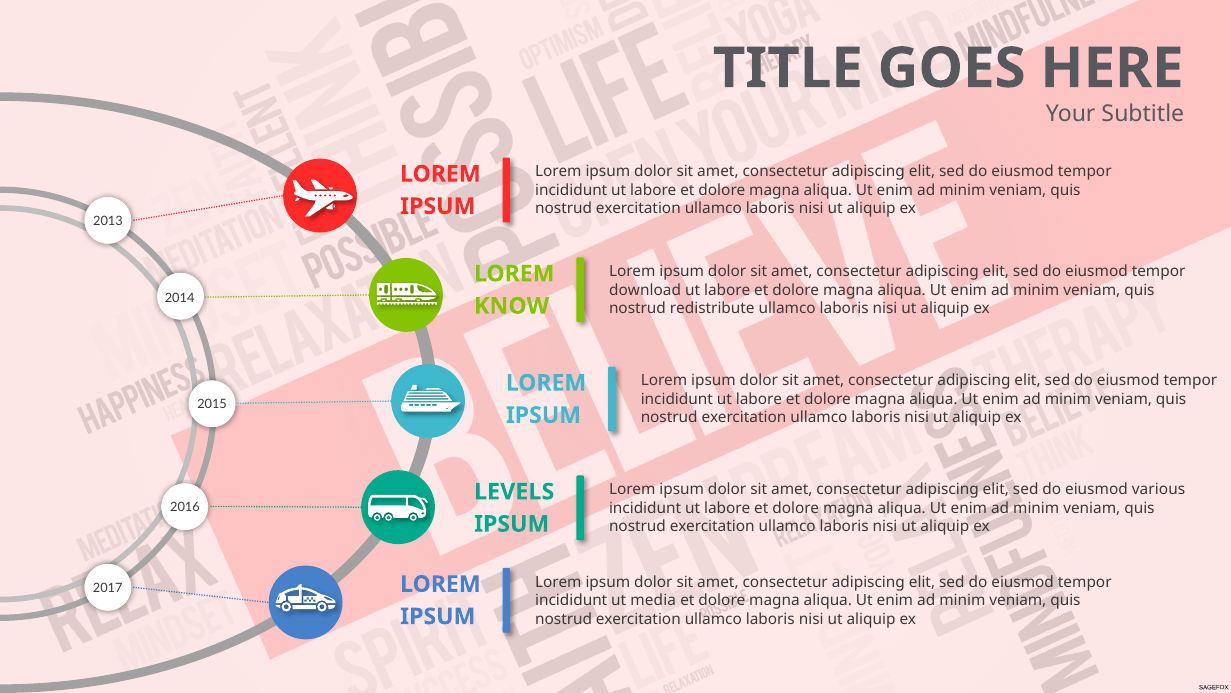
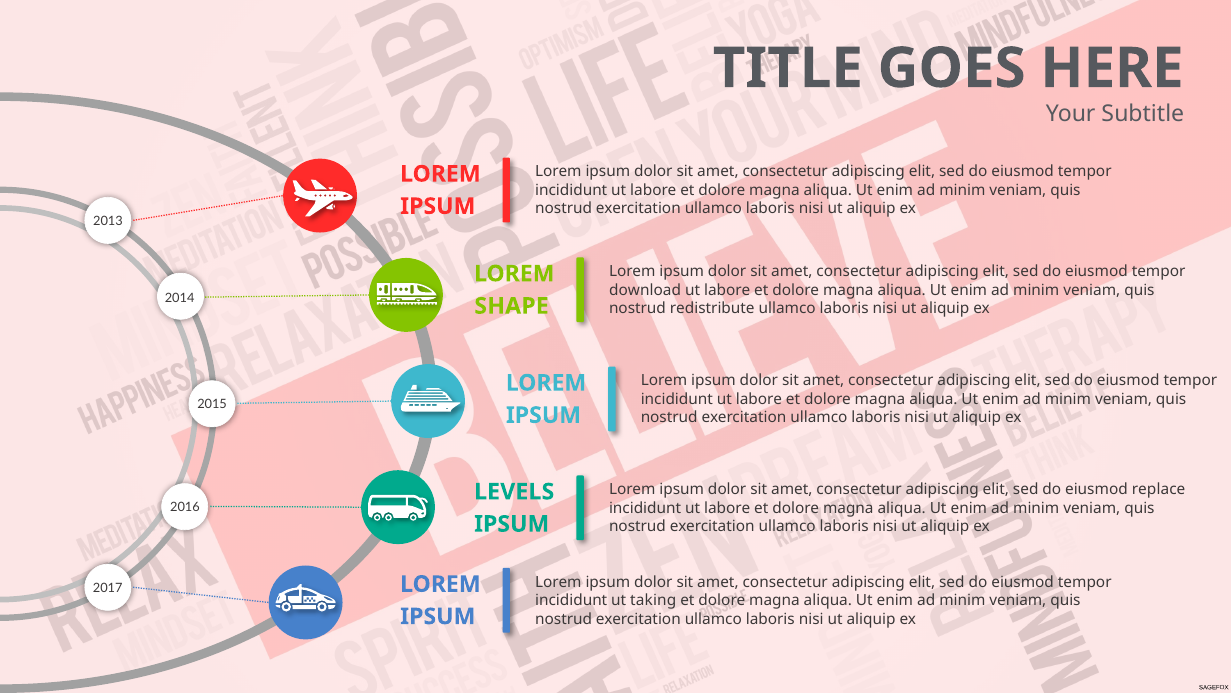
KNOW: KNOW -> SHAPE
various: various -> replace
media: media -> taking
